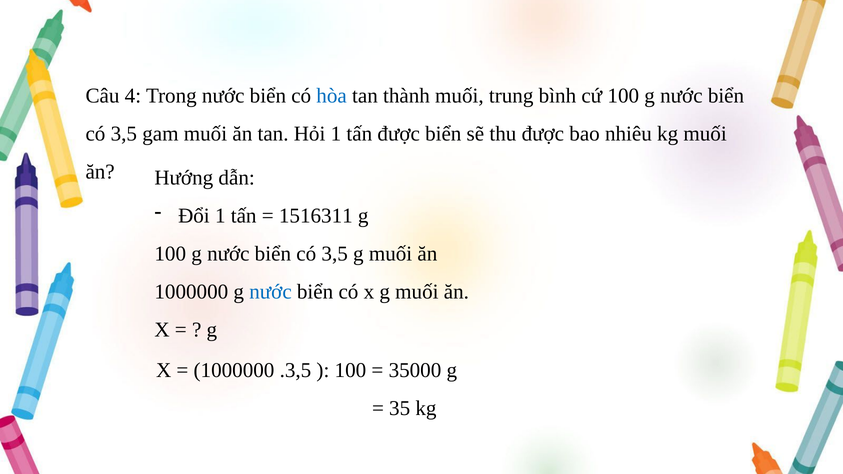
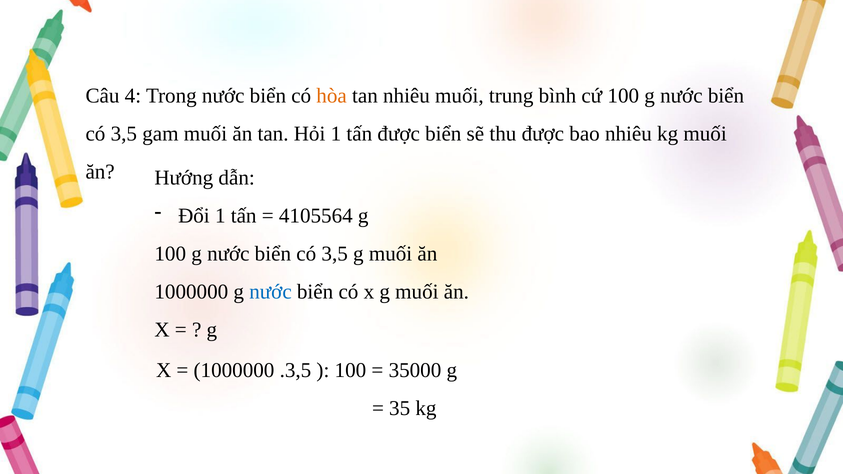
hòa colour: blue -> orange
tan thành: thành -> nhiêu
1516311: 1516311 -> 4105564
